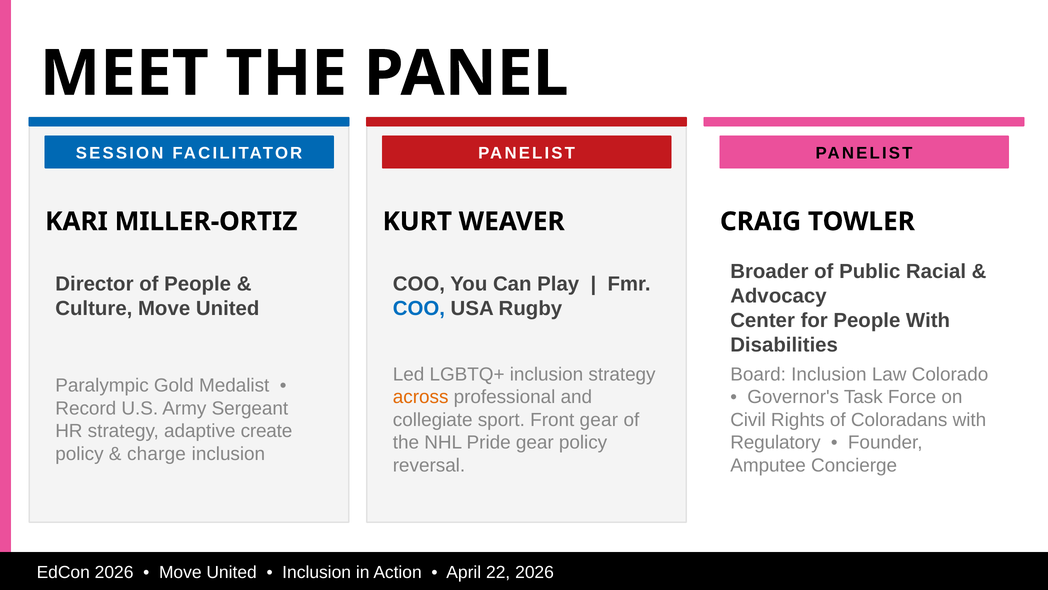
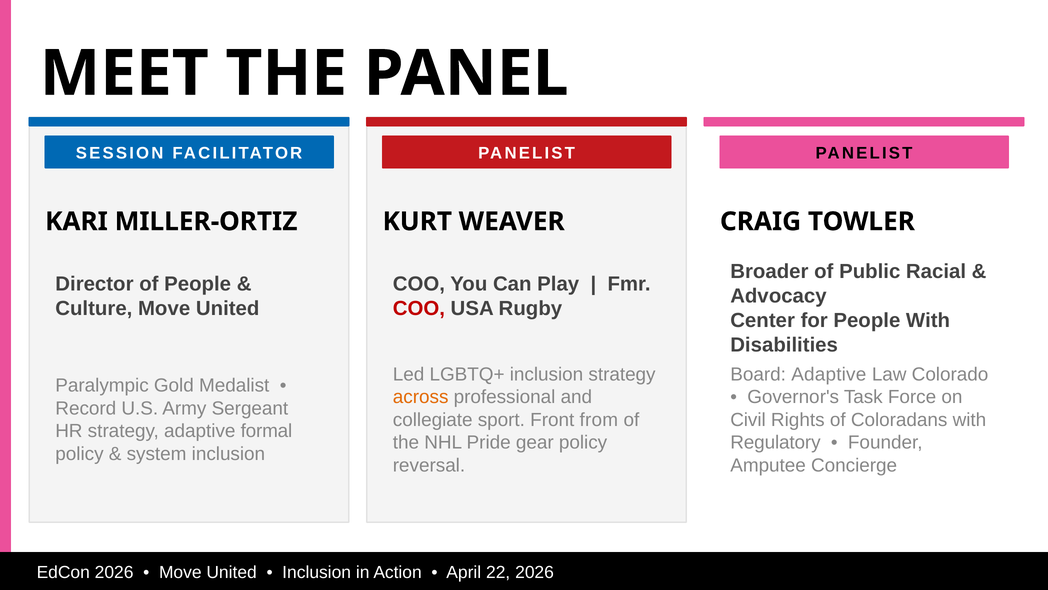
COO at (419, 308) colour: blue -> red
Board Inclusion: Inclusion -> Adaptive
Front gear: gear -> from
create: create -> formal
charge: charge -> system
